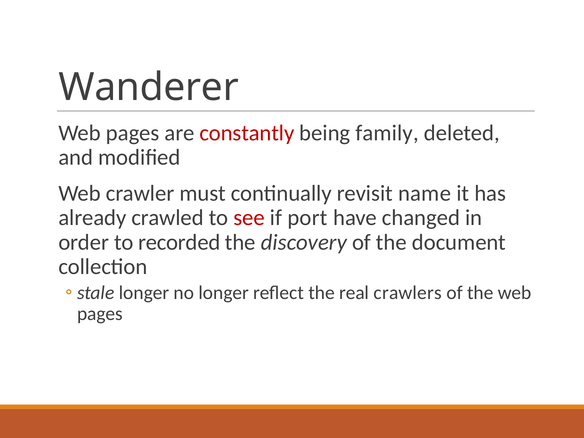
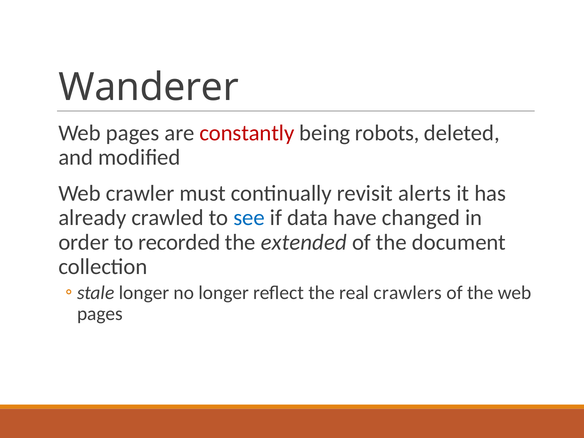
family: family -> robots
name: name -> alerts
see colour: red -> blue
port: port -> data
discovery: discovery -> extended
